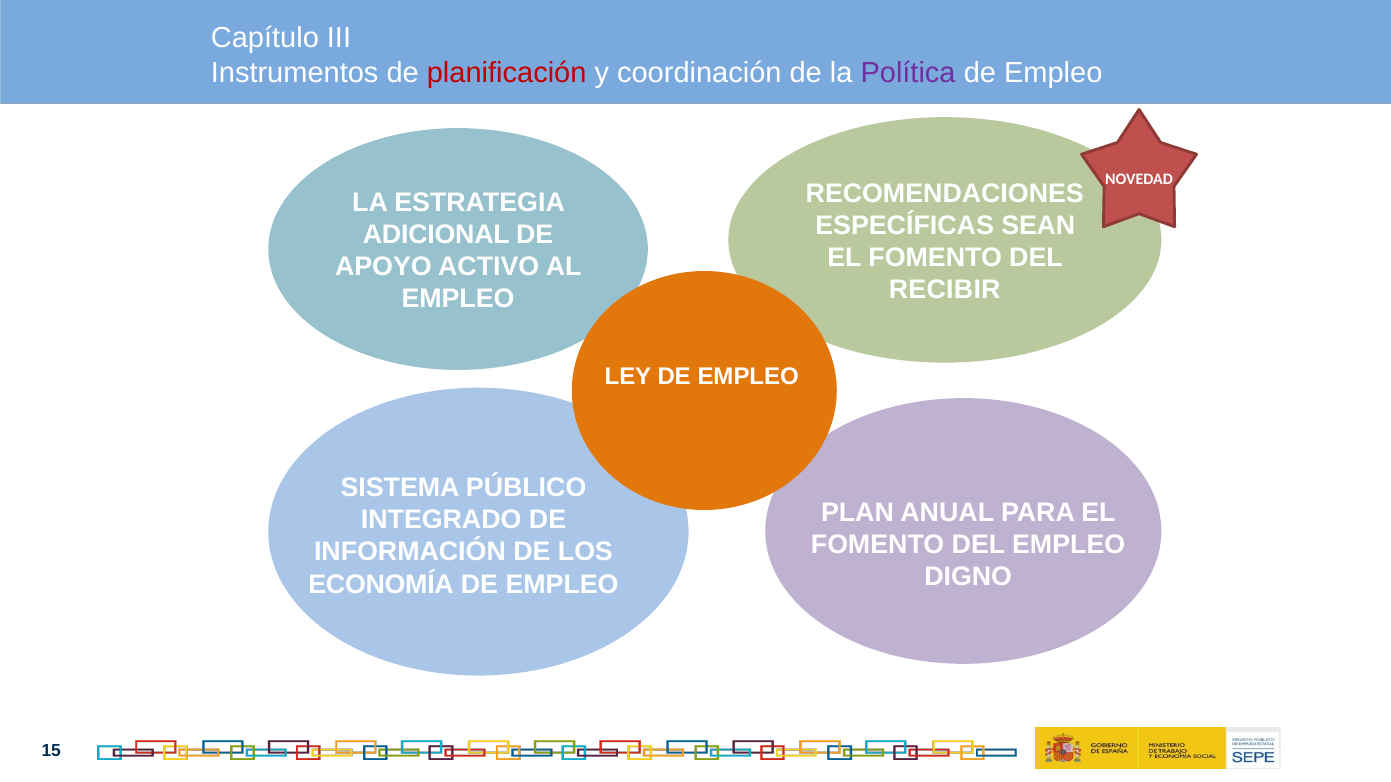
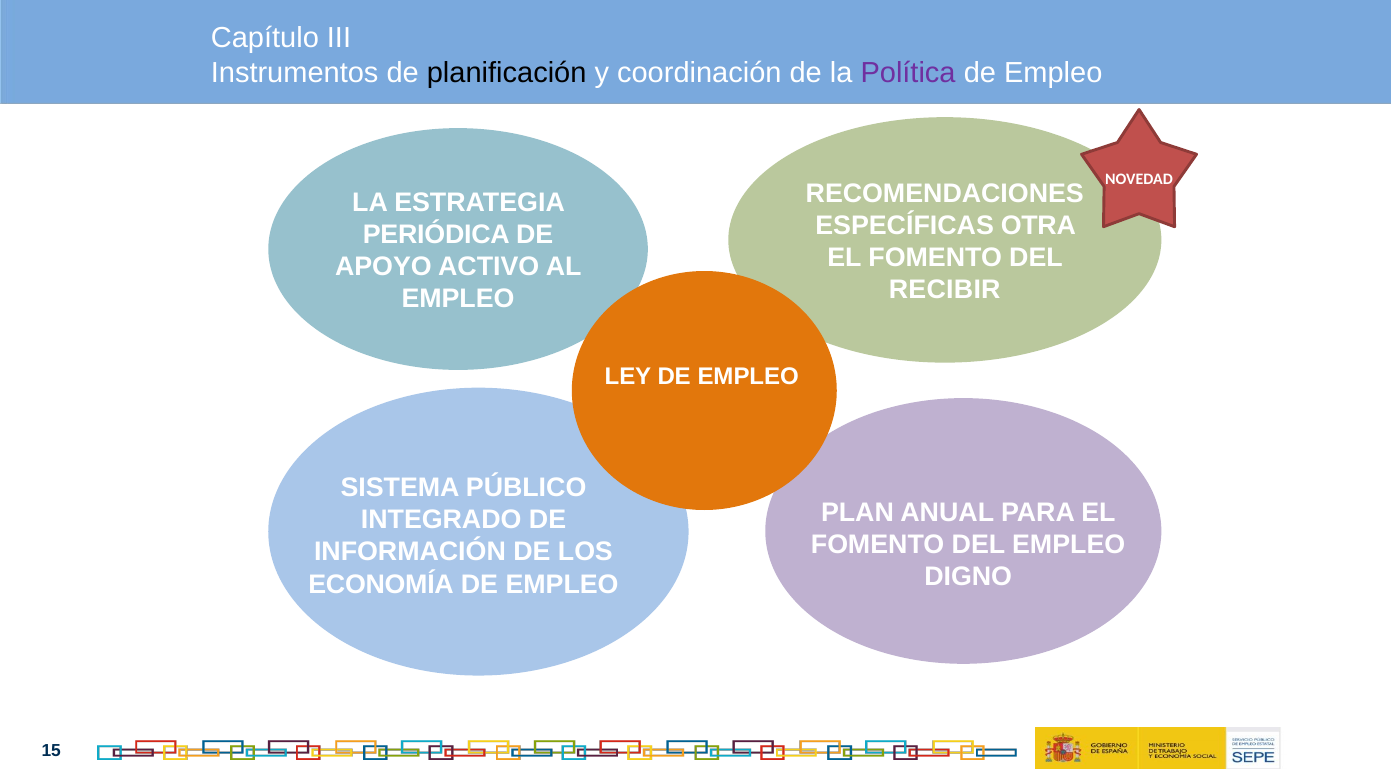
planificación colour: red -> black
SEAN: SEAN -> OTRA
ADICIONAL: ADICIONAL -> PERIÓDICA
